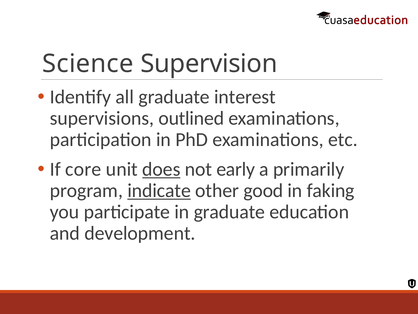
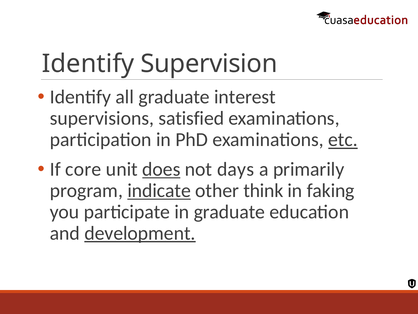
Science at (88, 64): Science -> Identify
outlined: outlined -> satisfied
etc underline: none -> present
early: early -> days
good: good -> think
development underline: none -> present
